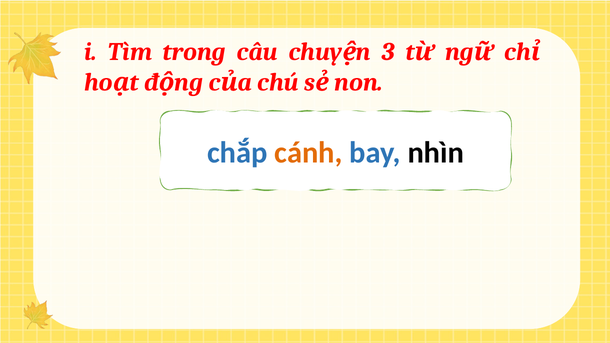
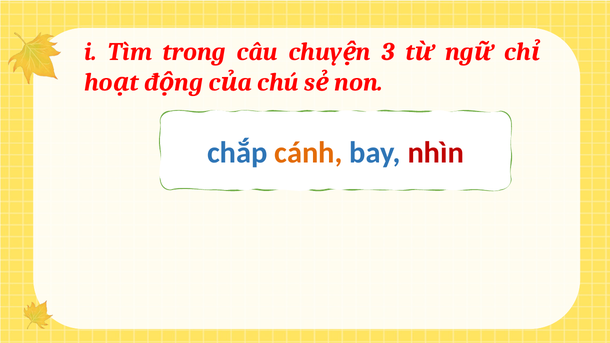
nhìn colour: black -> red
